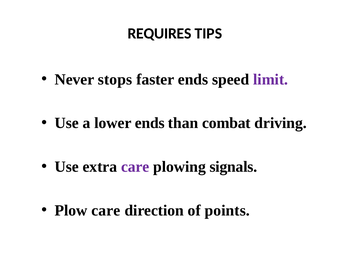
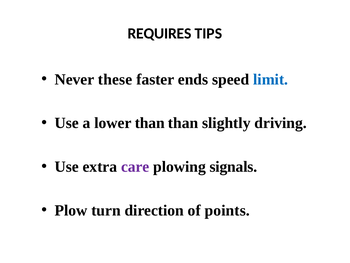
stops: stops -> these
limit colour: purple -> blue
lower ends: ends -> than
combat: combat -> slightly
Plow care: care -> turn
